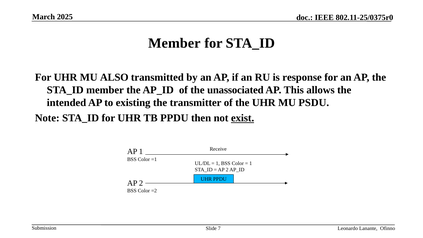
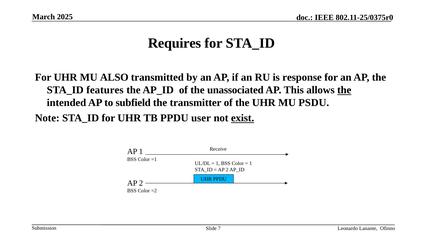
Member at (174, 43): Member -> Requires
STA_ID member: member -> features
the at (344, 90) underline: none -> present
existing: existing -> subfield
then: then -> user
